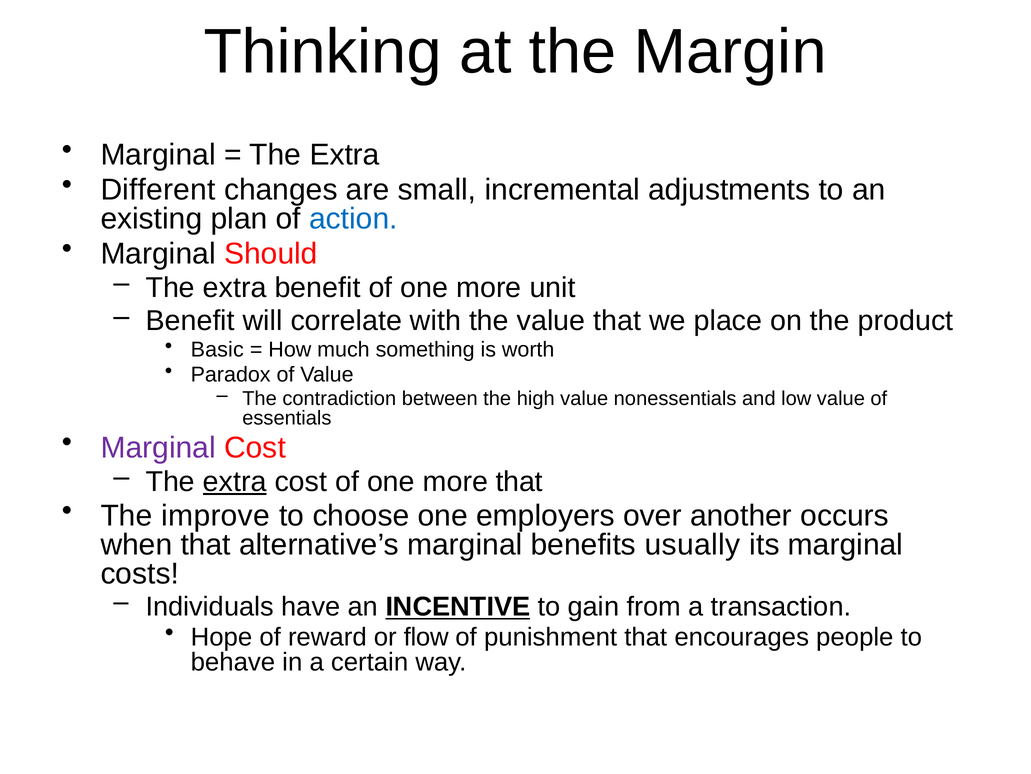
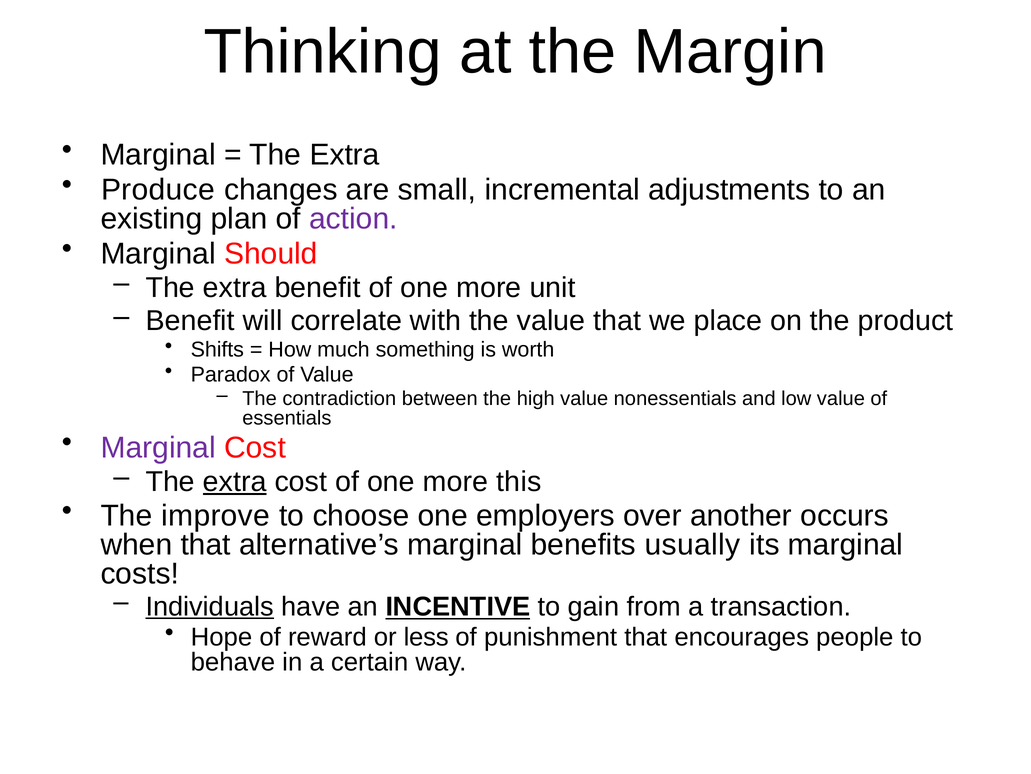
Different: Different -> Produce
action colour: blue -> purple
Basic: Basic -> Shifts
more that: that -> this
Individuals underline: none -> present
flow: flow -> less
